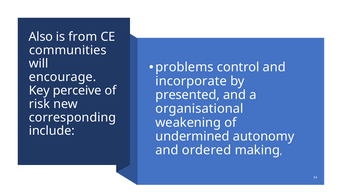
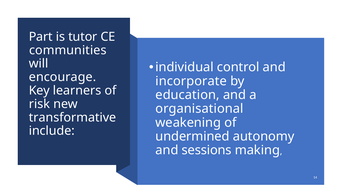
Also: Also -> Part
from: from -> tutor
problems: problems -> individual
perceive: perceive -> learners
presented: presented -> education
corresponding: corresponding -> transformative
ordered: ordered -> sessions
